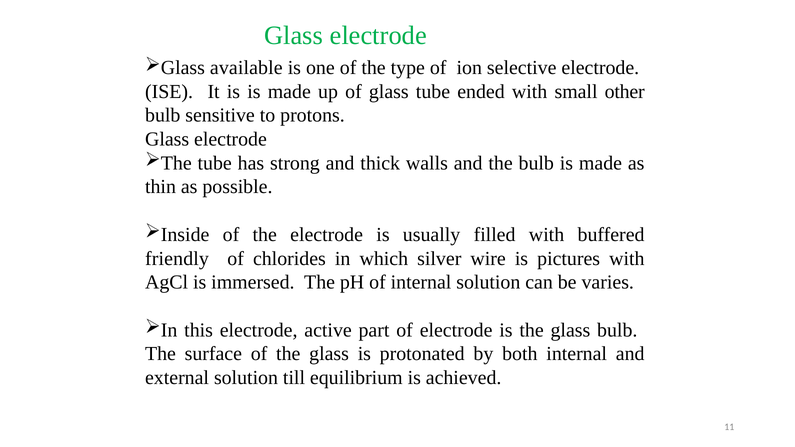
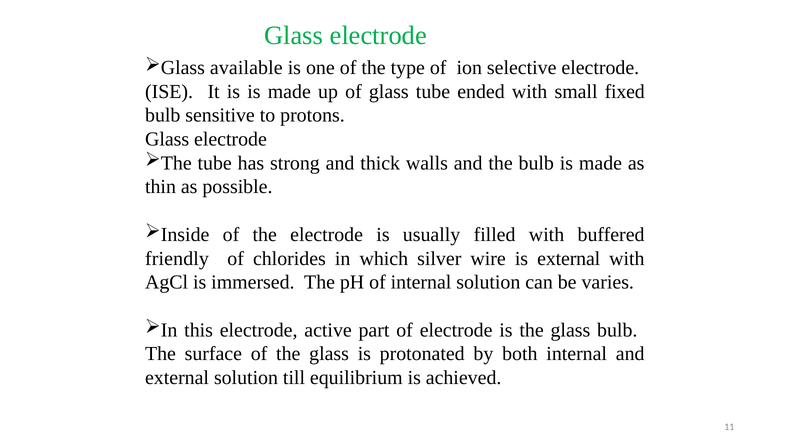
other: other -> fixed
is pictures: pictures -> external
